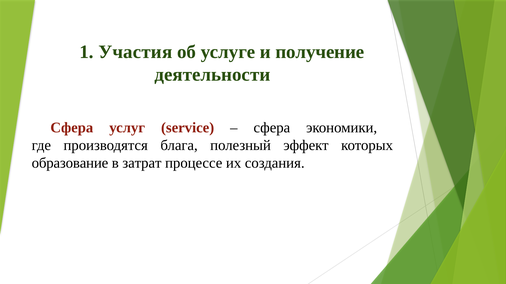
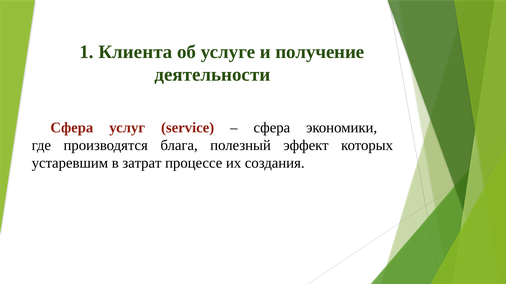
Участия: Участия -> Клиента
образование: образование -> устаревшим
